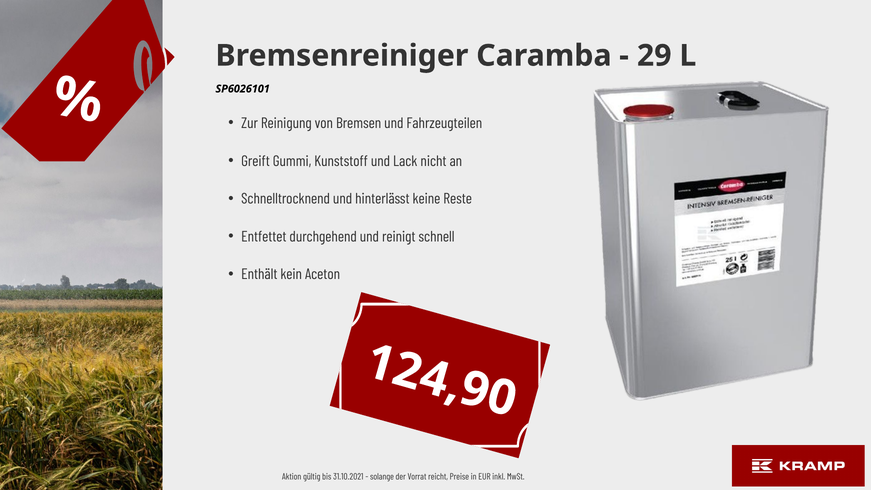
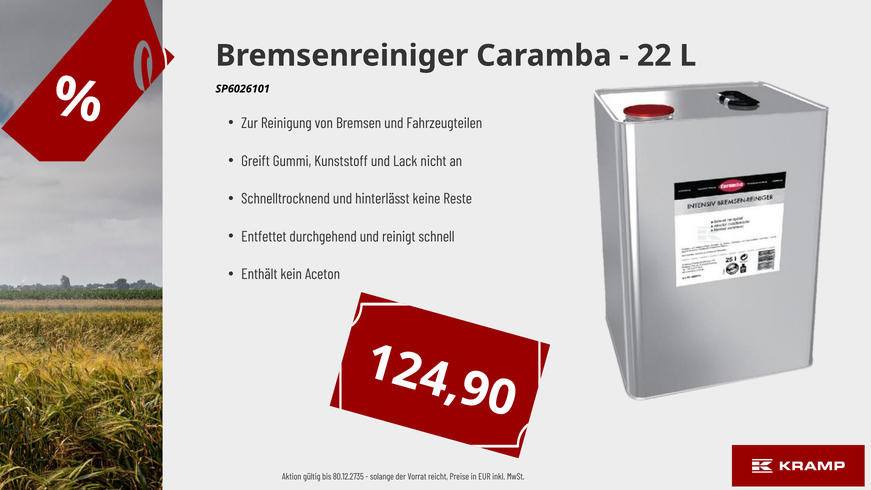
29: 29 -> 22
31.10.2021: 31.10.2021 -> 80.12.2735
